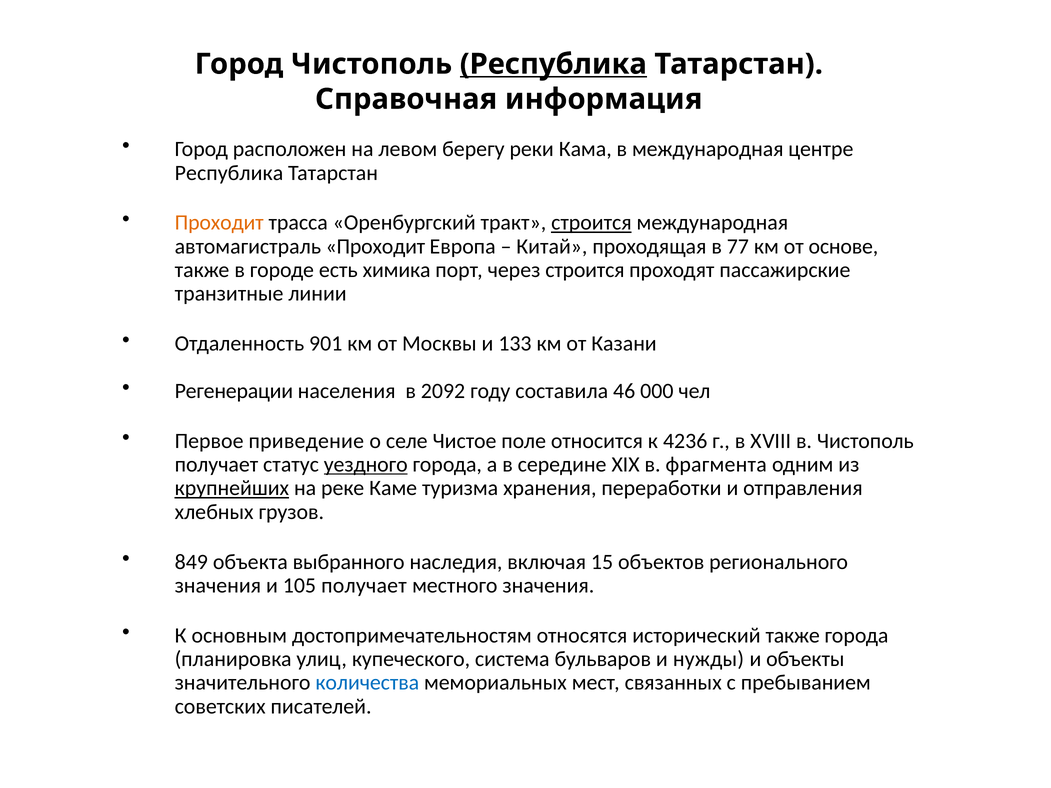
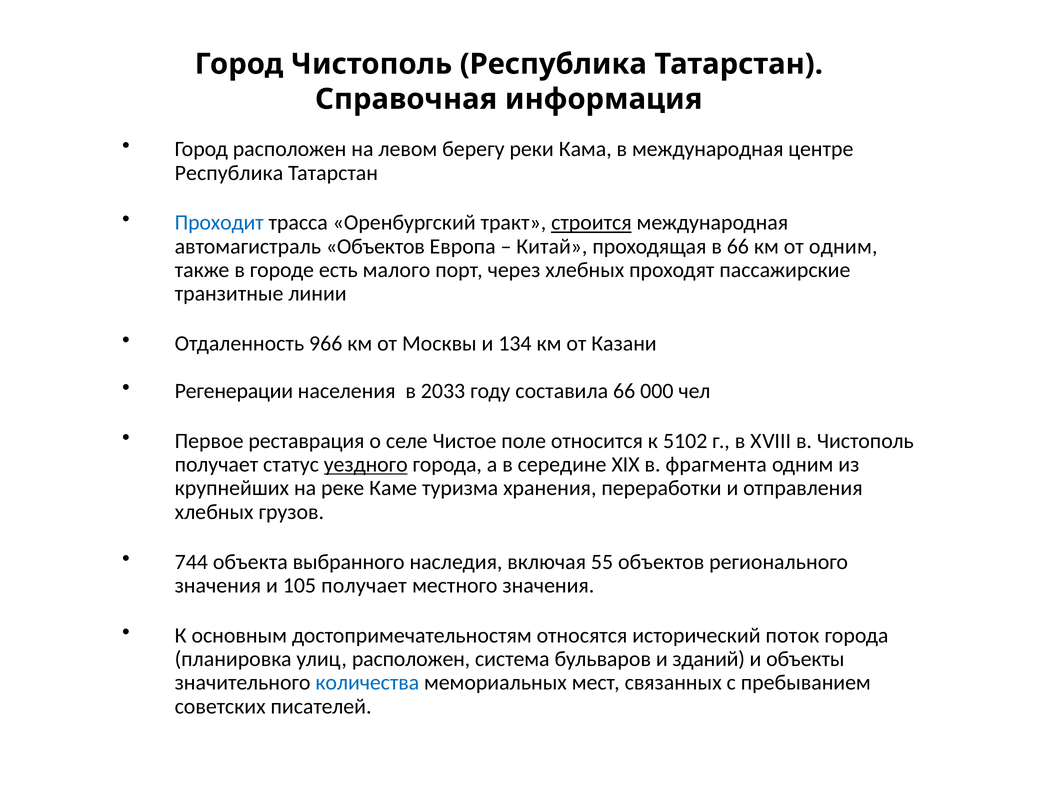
Республика at (553, 64) underline: present -> none
Проходит at (219, 223) colour: orange -> blue
автомагистраль Проходит: Проходит -> Объектов
в 77: 77 -> 66
от основе: основе -> одним
химика: химика -> малого
через строится: строится -> хлебных
901: 901 -> 966
133: 133 -> 134
2092: 2092 -> 2033
составила 46: 46 -> 66
приведение: приведение -> реставрация
4236: 4236 -> 5102
крупнейших underline: present -> none
849: 849 -> 744
15: 15 -> 55
исторический также: также -> поток
улиц купеческого: купеческого -> расположен
нужды: нужды -> зданий
